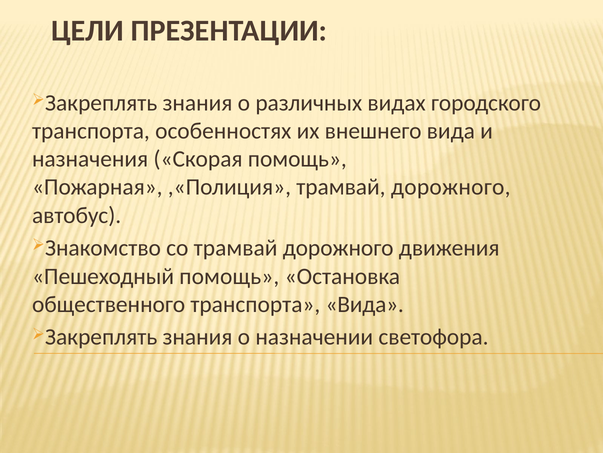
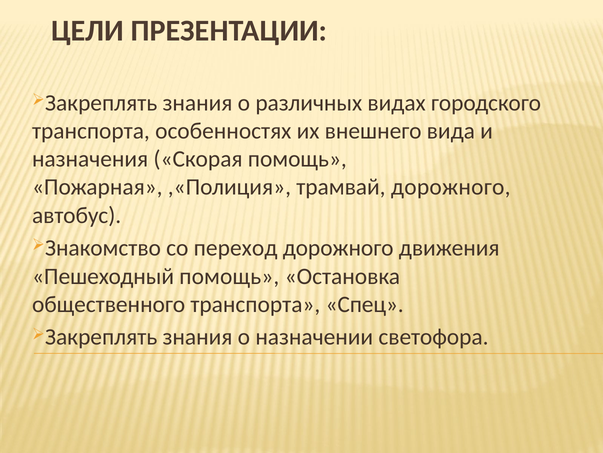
со трамвай: трамвай -> переход
транспорта Вида: Вида -> Спец
